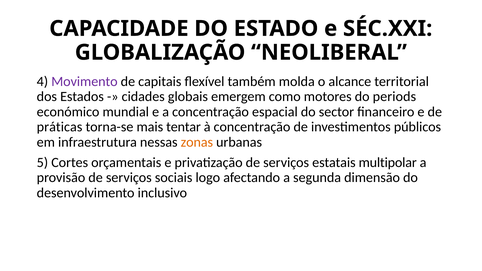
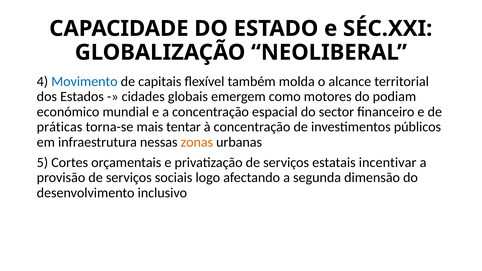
Movimento colour: purple -> blue
periods: periods -> podiam
multipolar: multipolar -> incentivar
